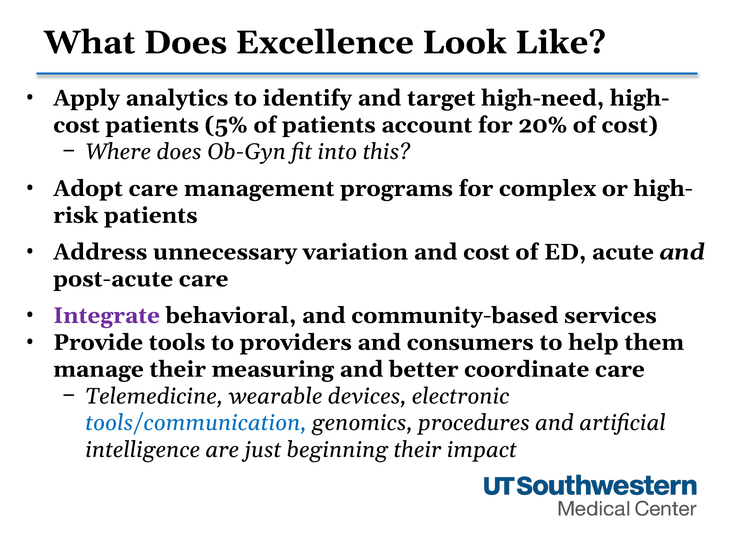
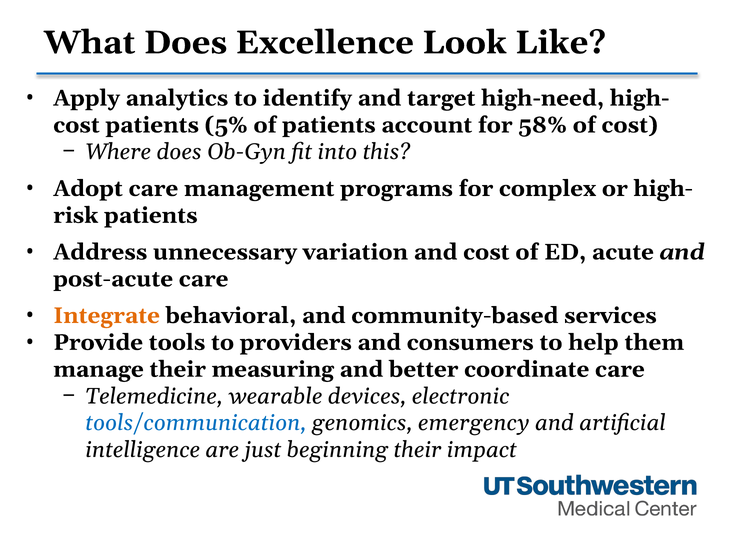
20%: 20% -> 58%
Integrate colour: purple -> orange
procedures: procedures -> emergency
